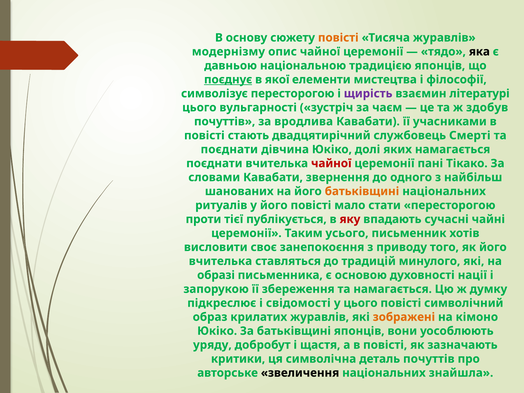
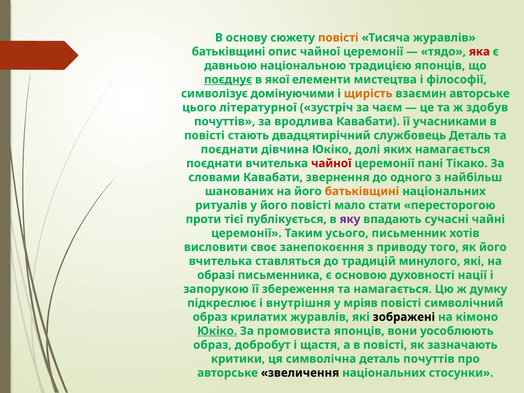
модернізму at (228, 52): модернізму -> батьківщині
яка colour: black -> red
символізує пересторогою: пересторогою -> домінуючими
щирість colour: purple -> orange
взаємин літературі: літературі -> авторське
вульгарності: вульгарності -> літературної
службовець Смерті: Смерті -> Деталь
яку colour: red -> purple
свідомості: свідомості -> внутрішня
у цього: цього -> мріяв
зображені colour: orange -> black
Юкіко at (217, 331) underline: none -> present
За батьківщині: батьківщині -> промовиста
уряду at (212, 345): уряду -> образ
знайшла: знайшла -> стосунки
